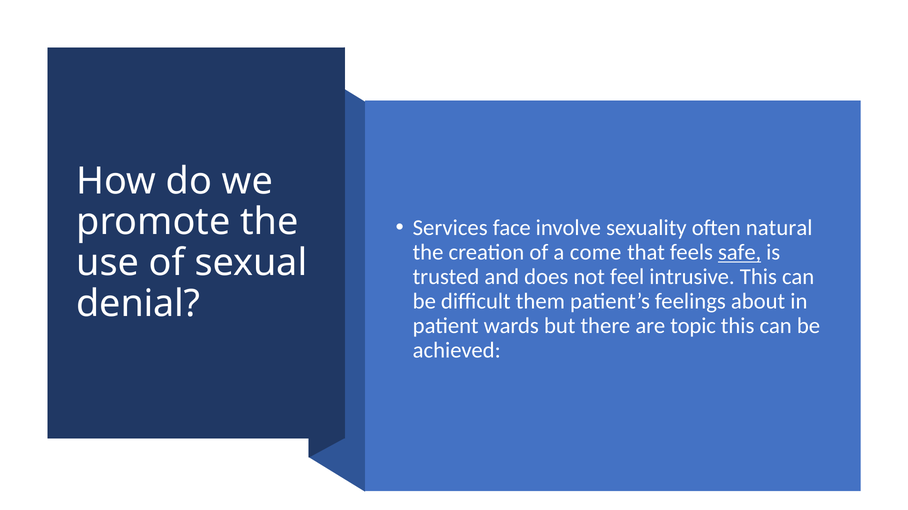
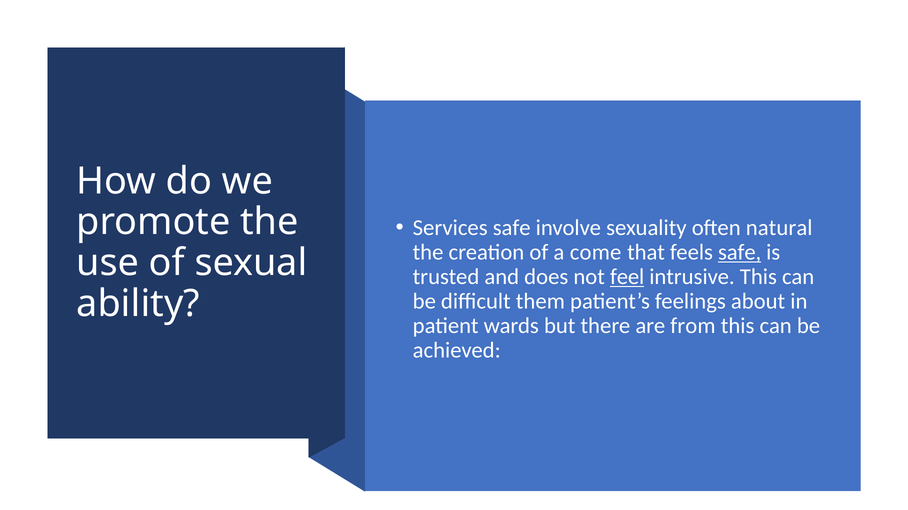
Services face: face -> safe
feel underline: none -> present
denial: denial -> ability
topic: topic -> from
